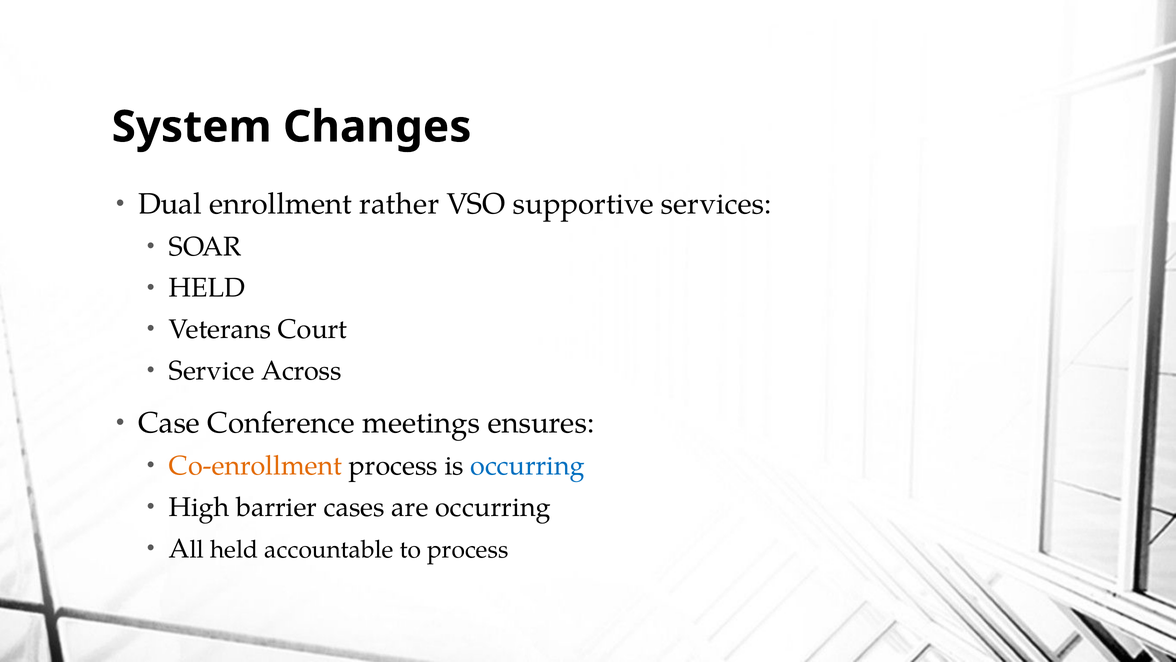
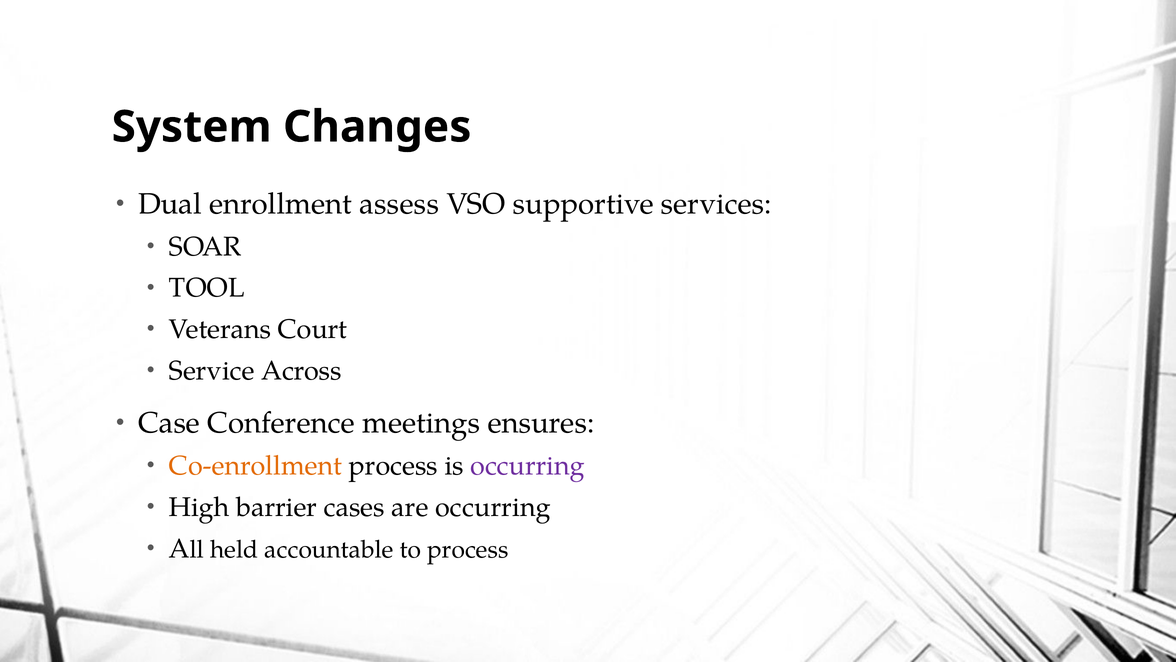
rather: rather -> assess
HELD at (207, 288): HELD -> TOOL
occurring at (528, 466) colour: blue -> purple
